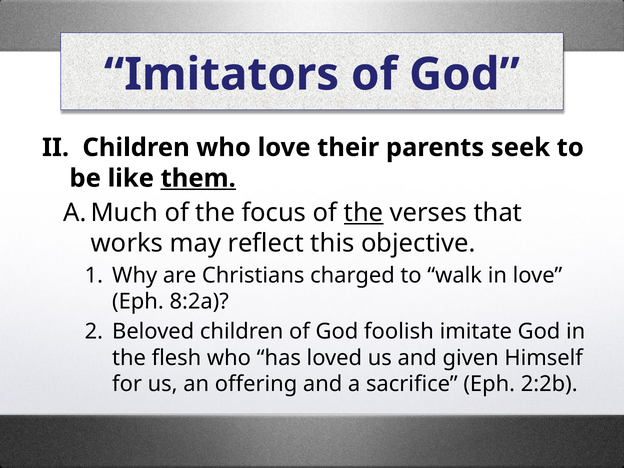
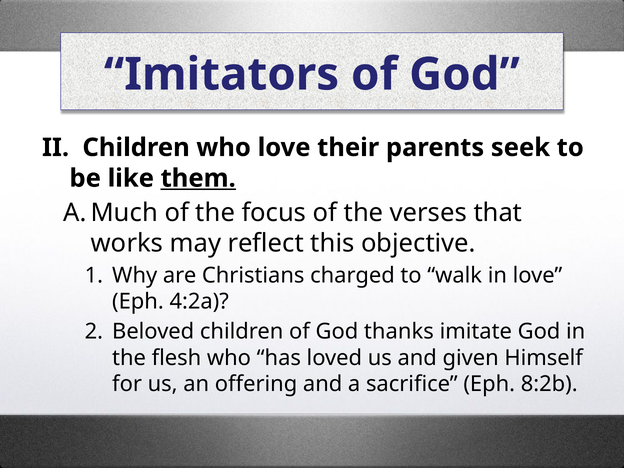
the at (364, 213) underline: present -> none
8:2a: 8:2a -> 4:2a
foolish: foolish -> thanks
2:2b: 2:2b -> 8:2b
